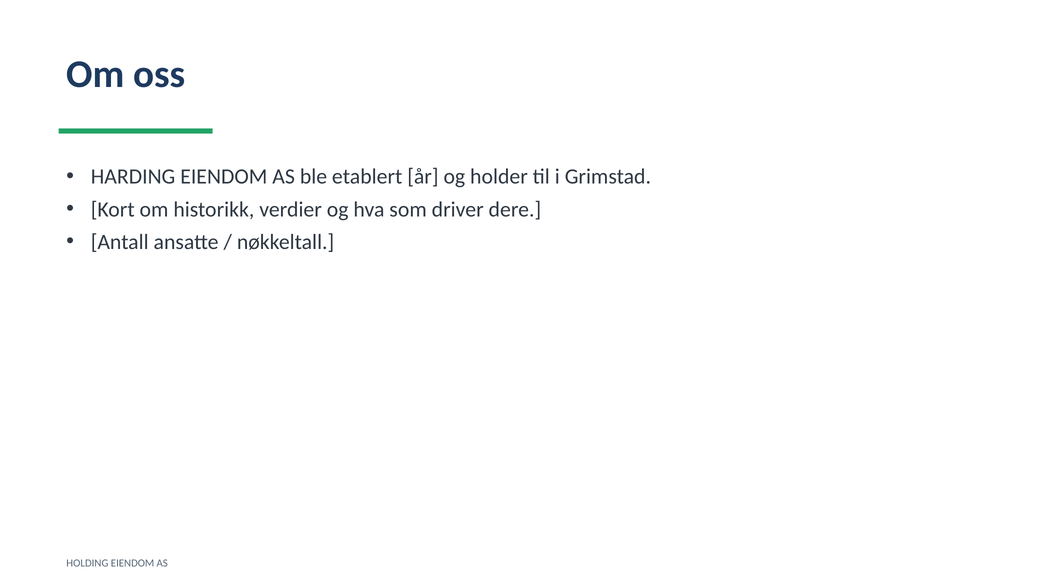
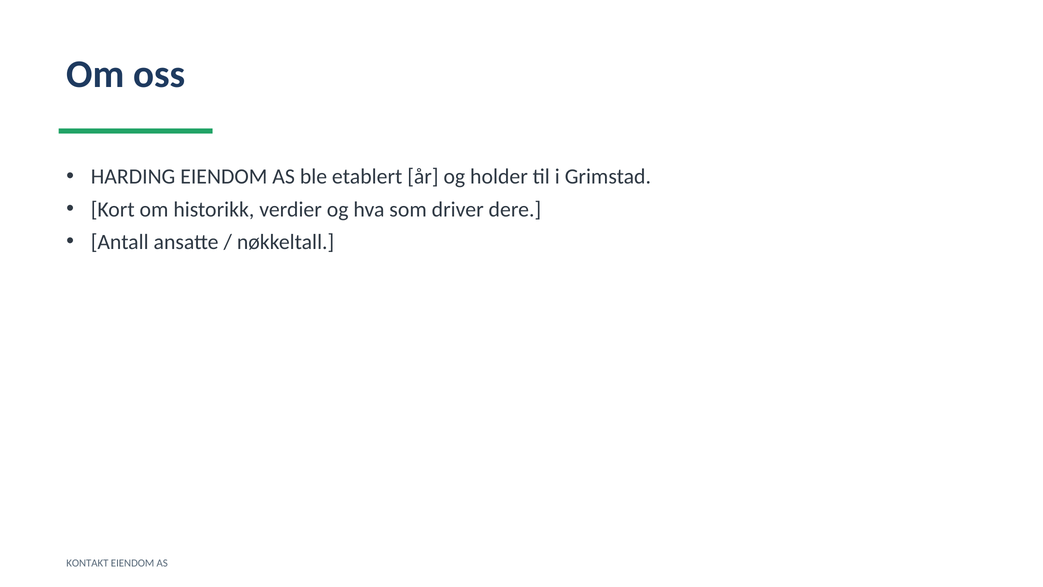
HOLDING: HOLDING -> KONTAKT
